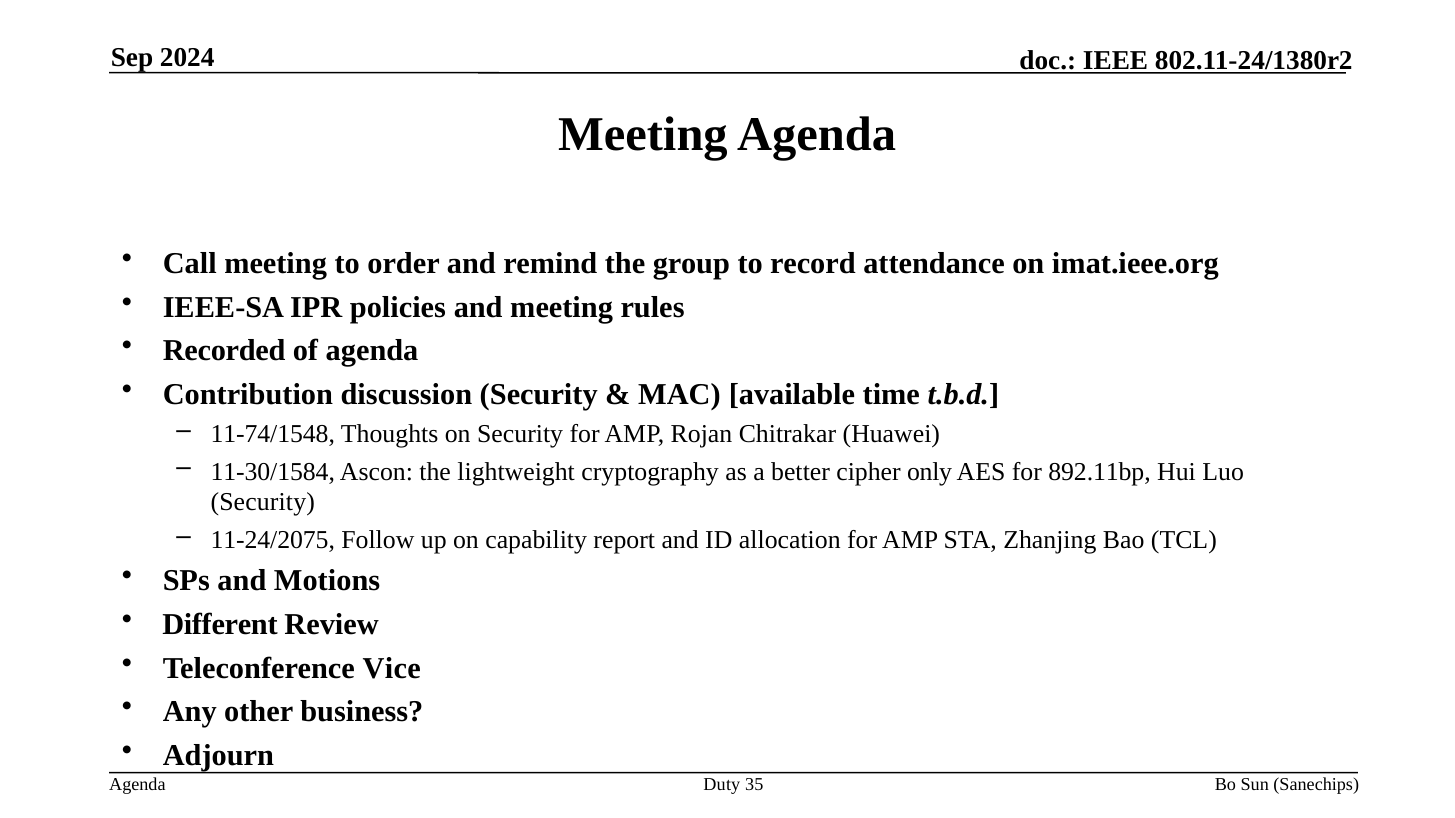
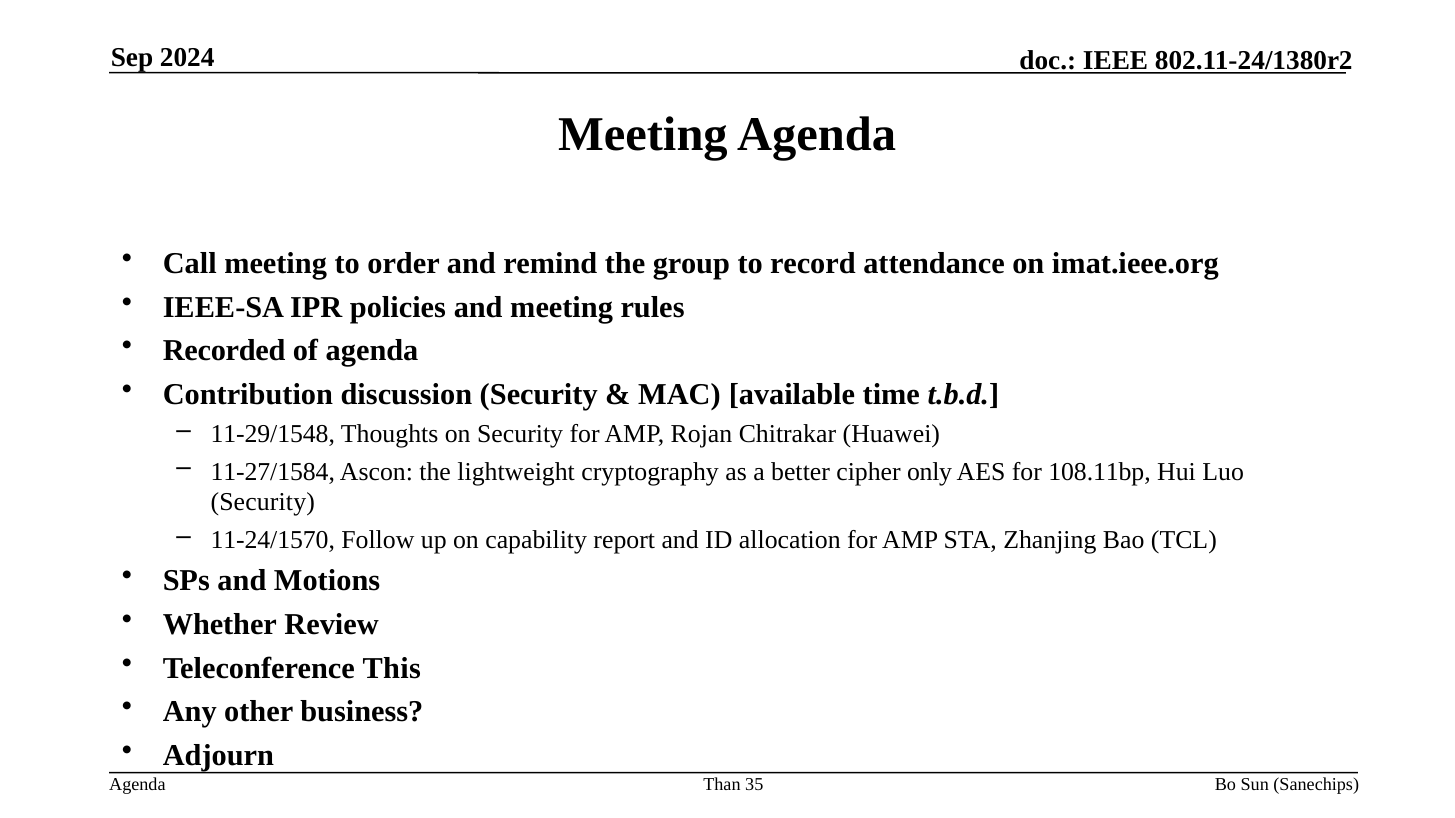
11-74/1548: 11-74/1548 -> 11-29/1548
11-30/1584: 11-30/1584 -> 11-27/1584
892.11bp: 892.11bp -> 108.11bp
11-24/2075: 11-24/2075 -> 11-24/1570
Different: Different -> Whether
Vice: Vice -> This
Duty: Duty -> Than
